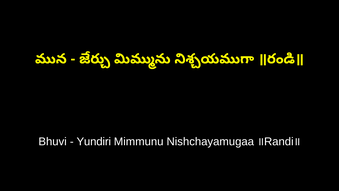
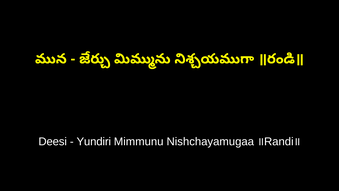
Bhuvi: Bhuvi -> Deesi
